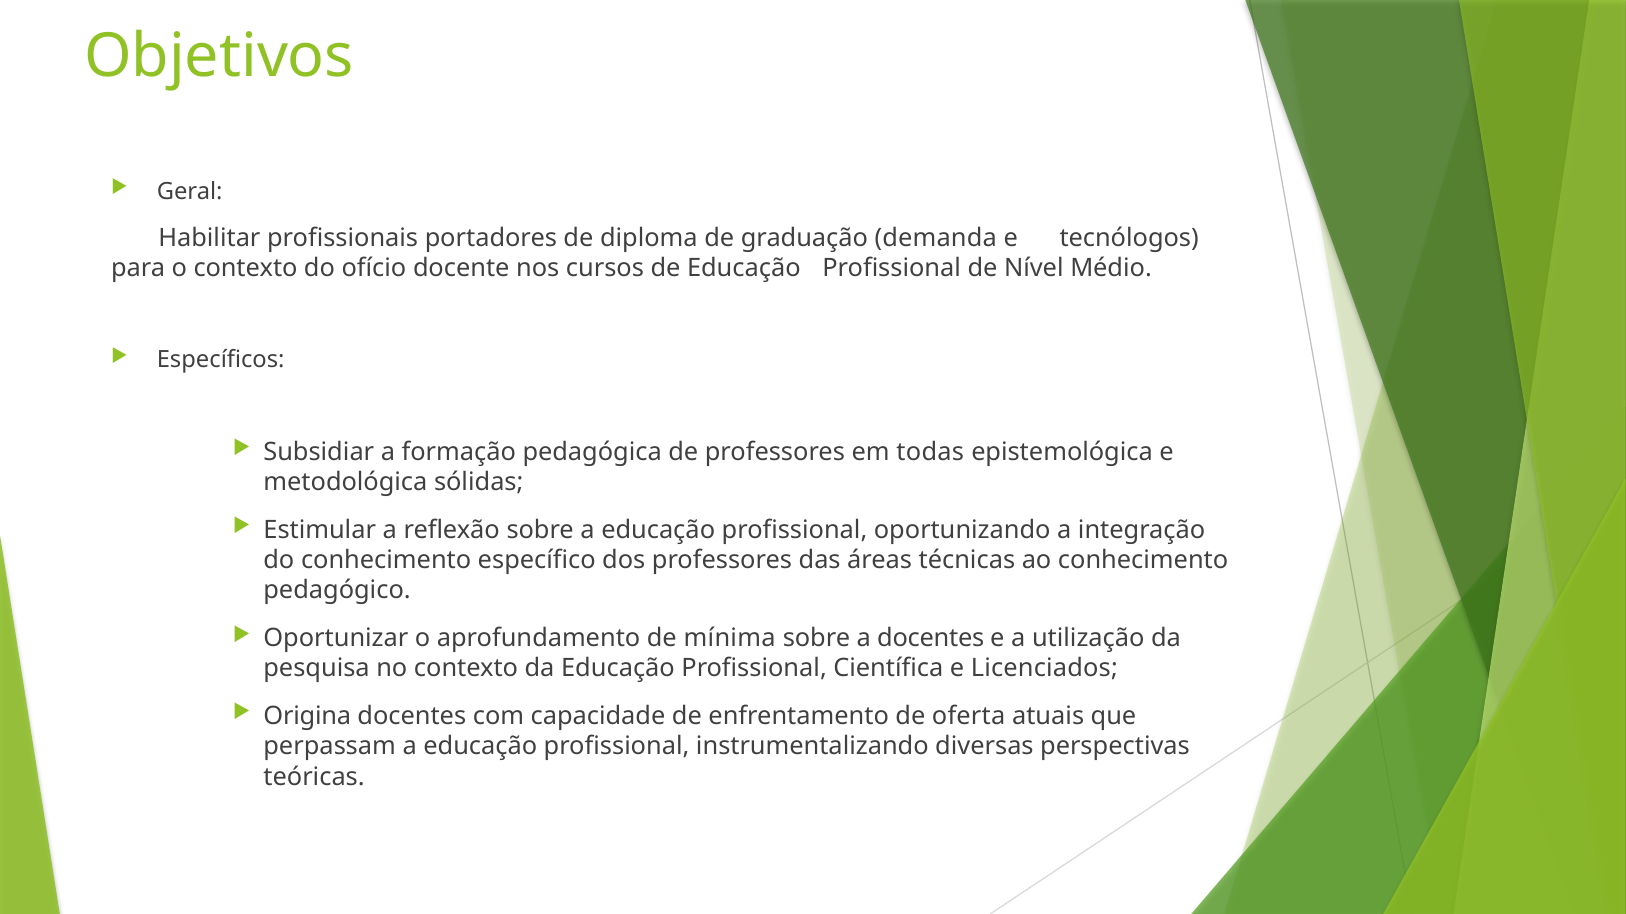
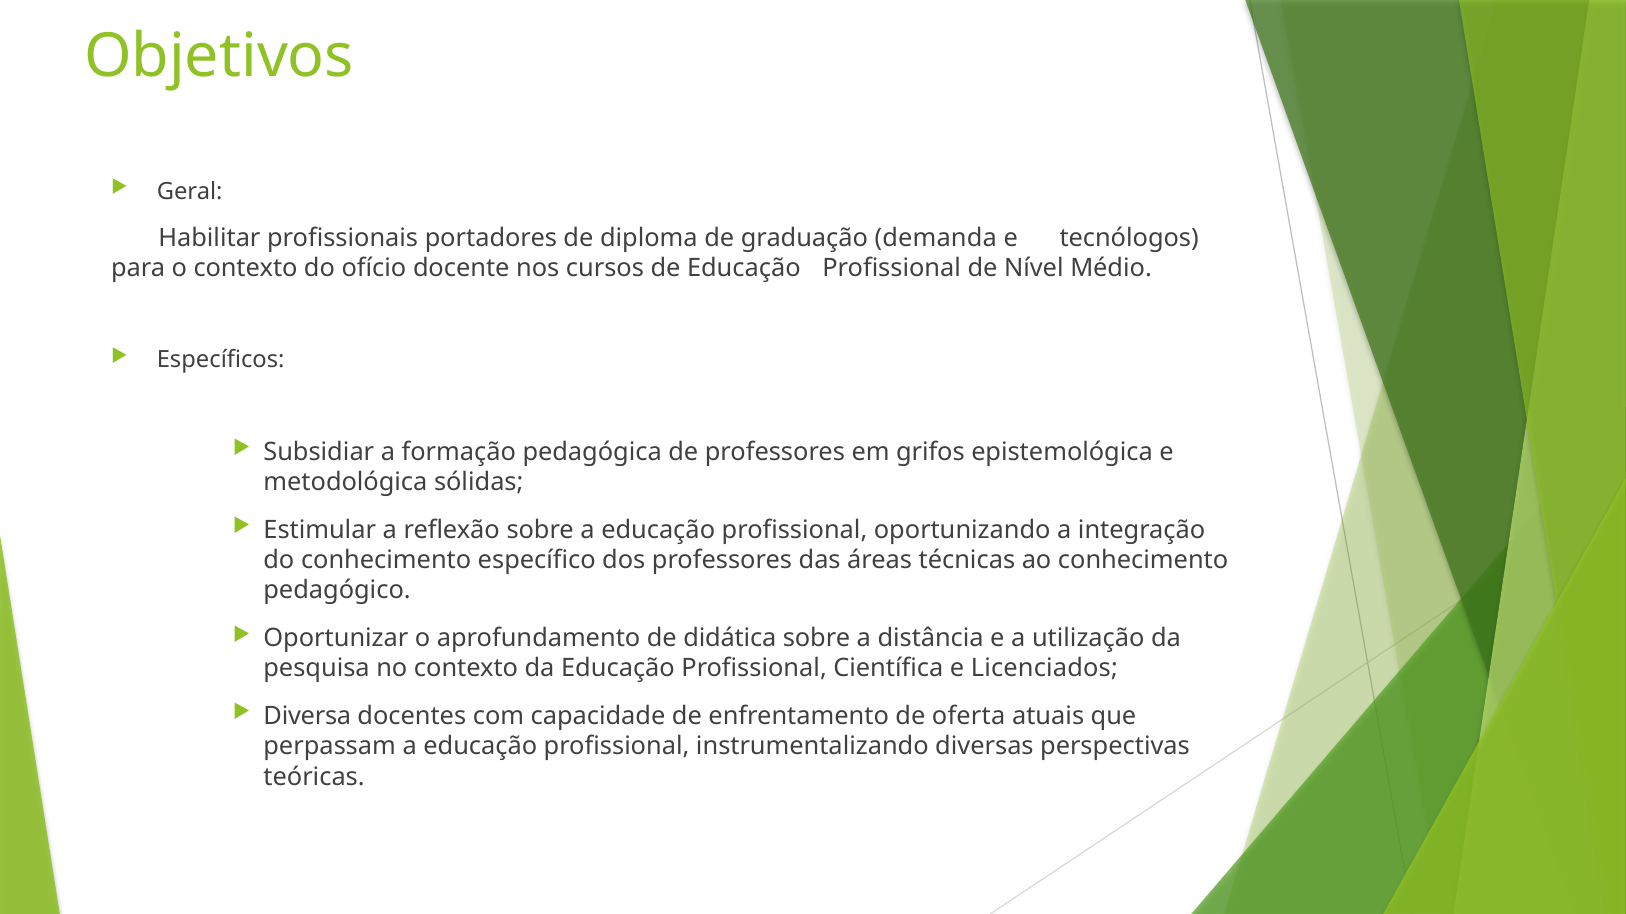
todas: todas -> grifos
mínima: mínima -> didática
a docentes: docentes -> distância
Origina: Origina -> Diversa
